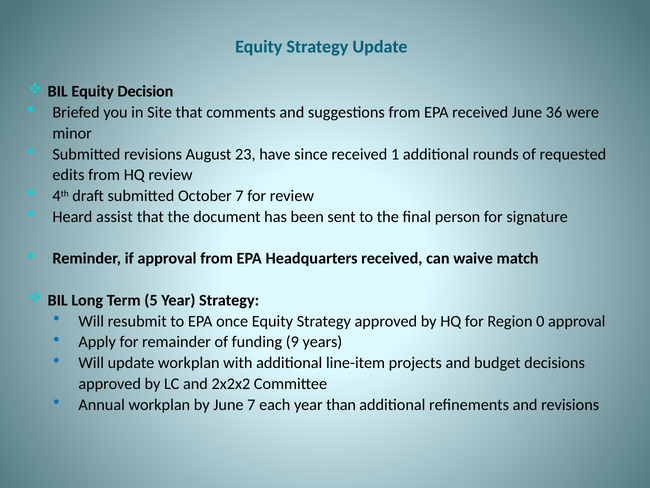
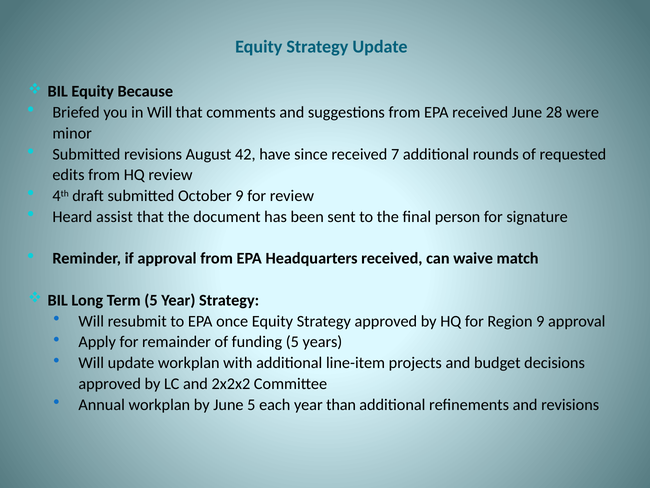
Decision: Decision -> Because
in Site: Site -> Will
36: 36 -> 28
23: 23 -> 42
1: 1 -> 7
October 7: 7 -> 9
Region 0: 0 -> 9
funding 9: 9 -> 5
June 7: 7 -> 5
